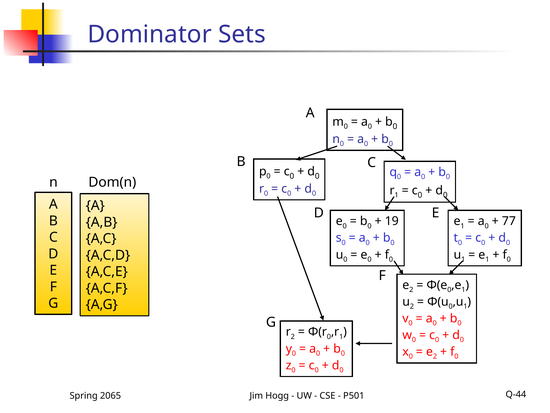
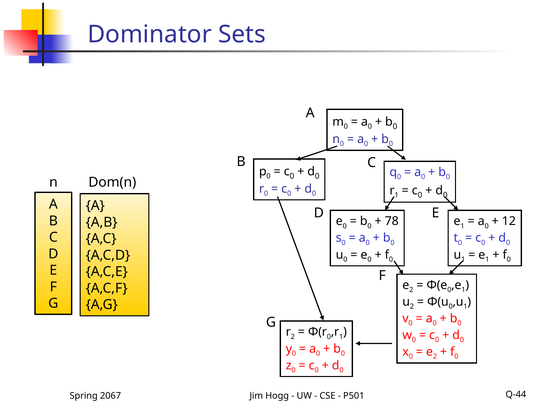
19: 19 -> 78
77: 77 -> 12
2065: 2065 -> 2067
